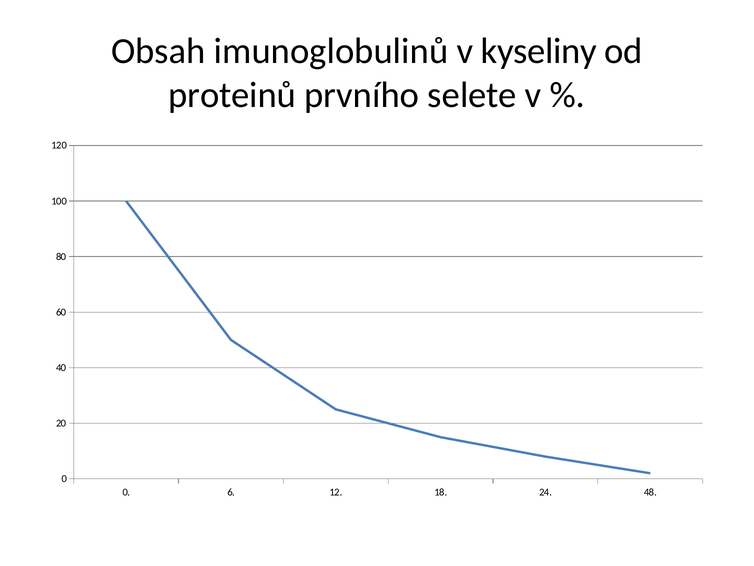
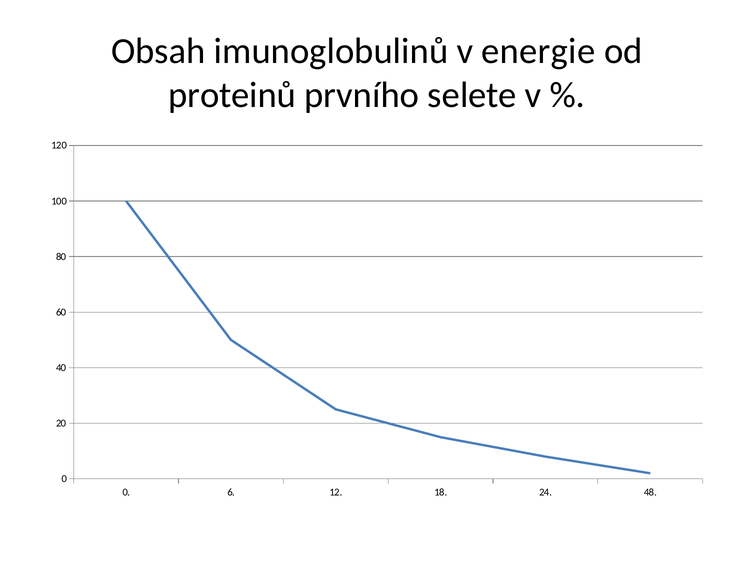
kyseliny: kyseliny -> energie
